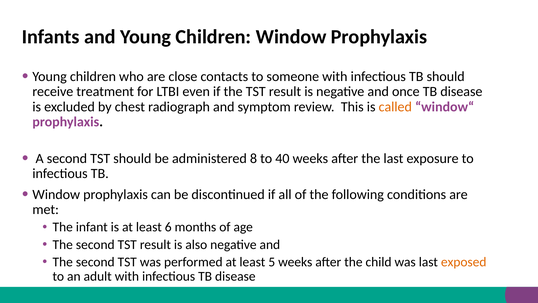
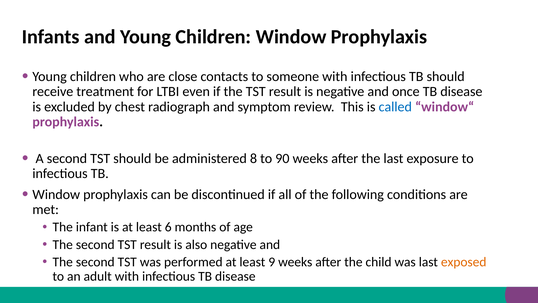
called colour: orange -> blue
40: 40 -> 90
5: 5 -> 9
